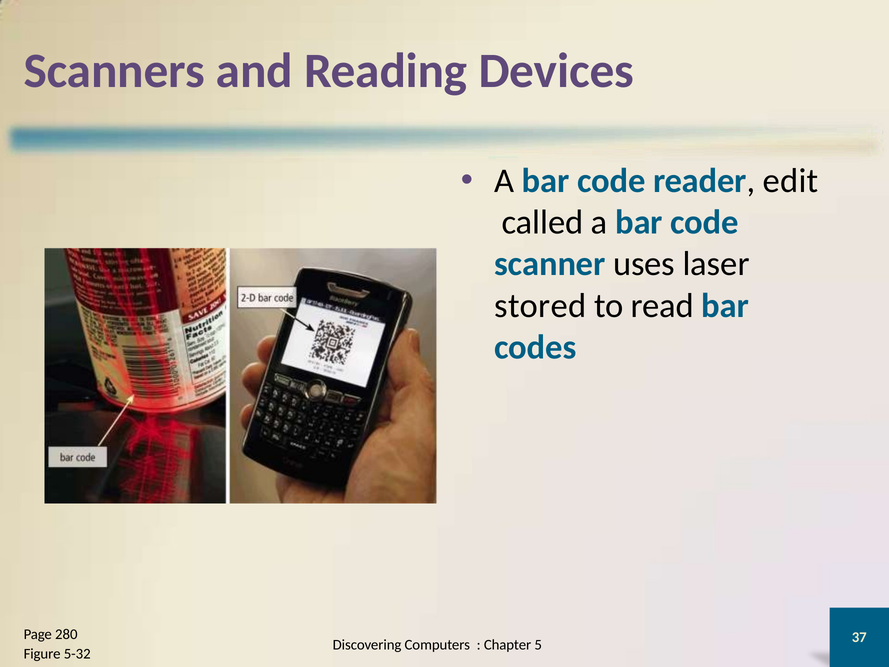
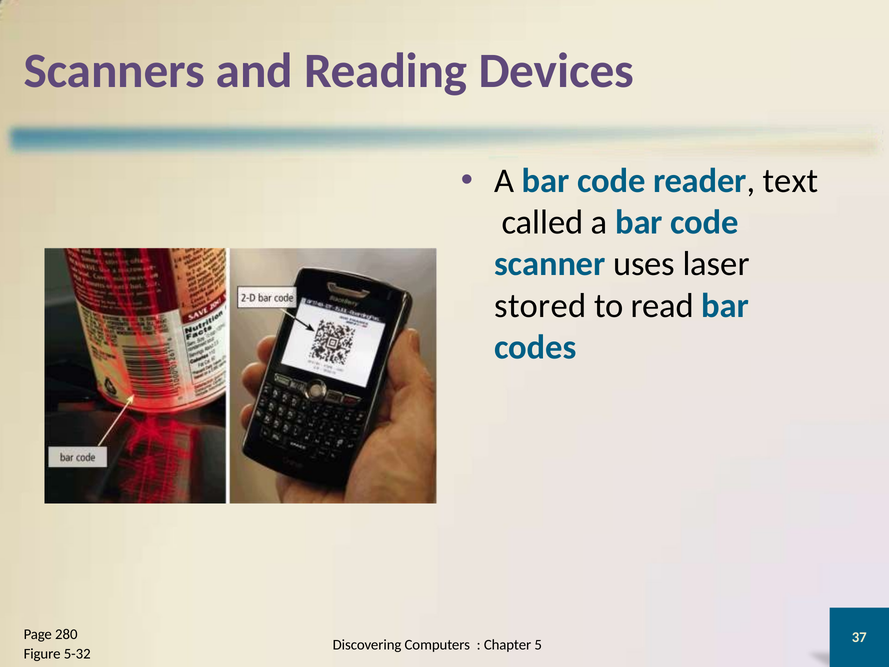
edit: edit -> text
